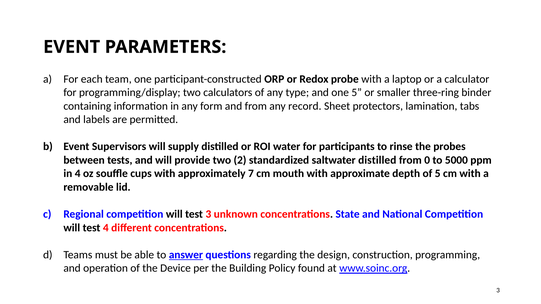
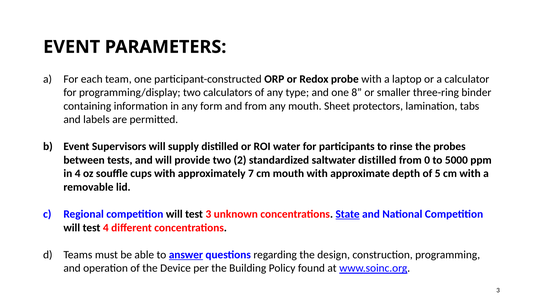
one 5: 5 -> 8
any record: record -> mouth
State underline: none -> present
